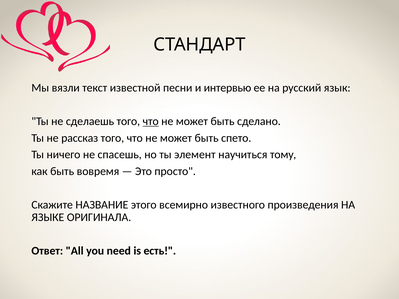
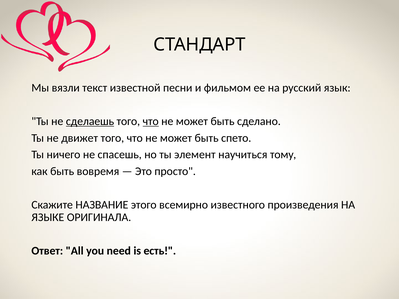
интервью: интервью -> фильмом
сделаешь underline: none -> present
рассказ: рассказ -> движет
